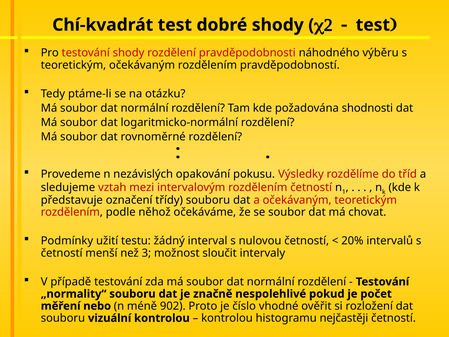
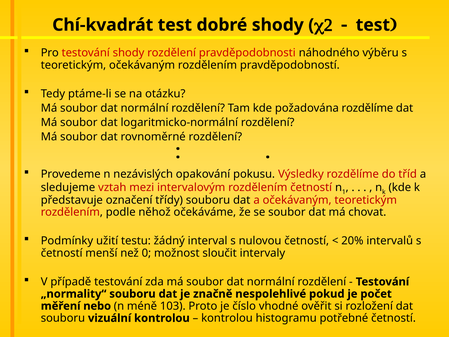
požadována shodnosti: shodnosti -> rozdělíme
3: 3 -> 0
902: 902 -> 103
nejčastěji: nejčastěji -> potřebné
